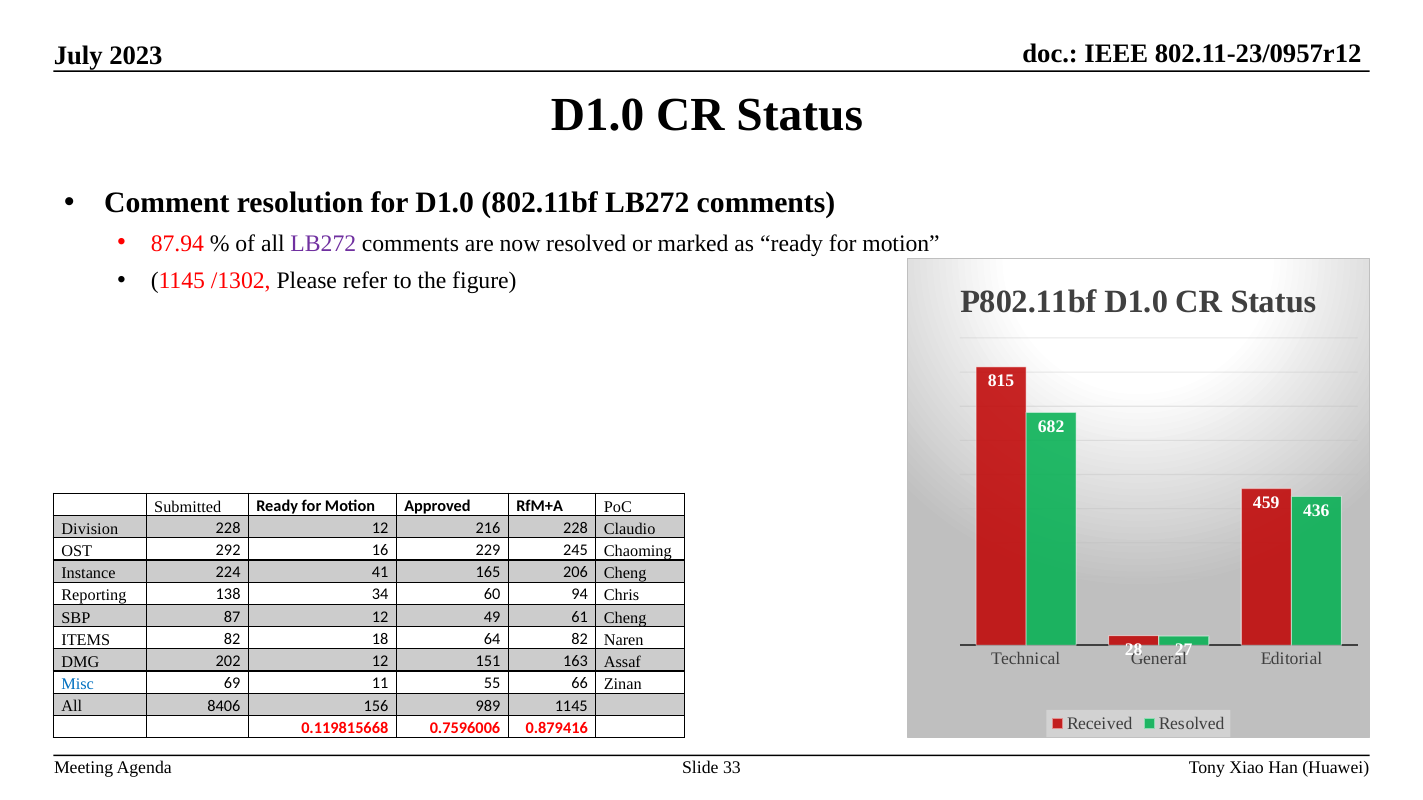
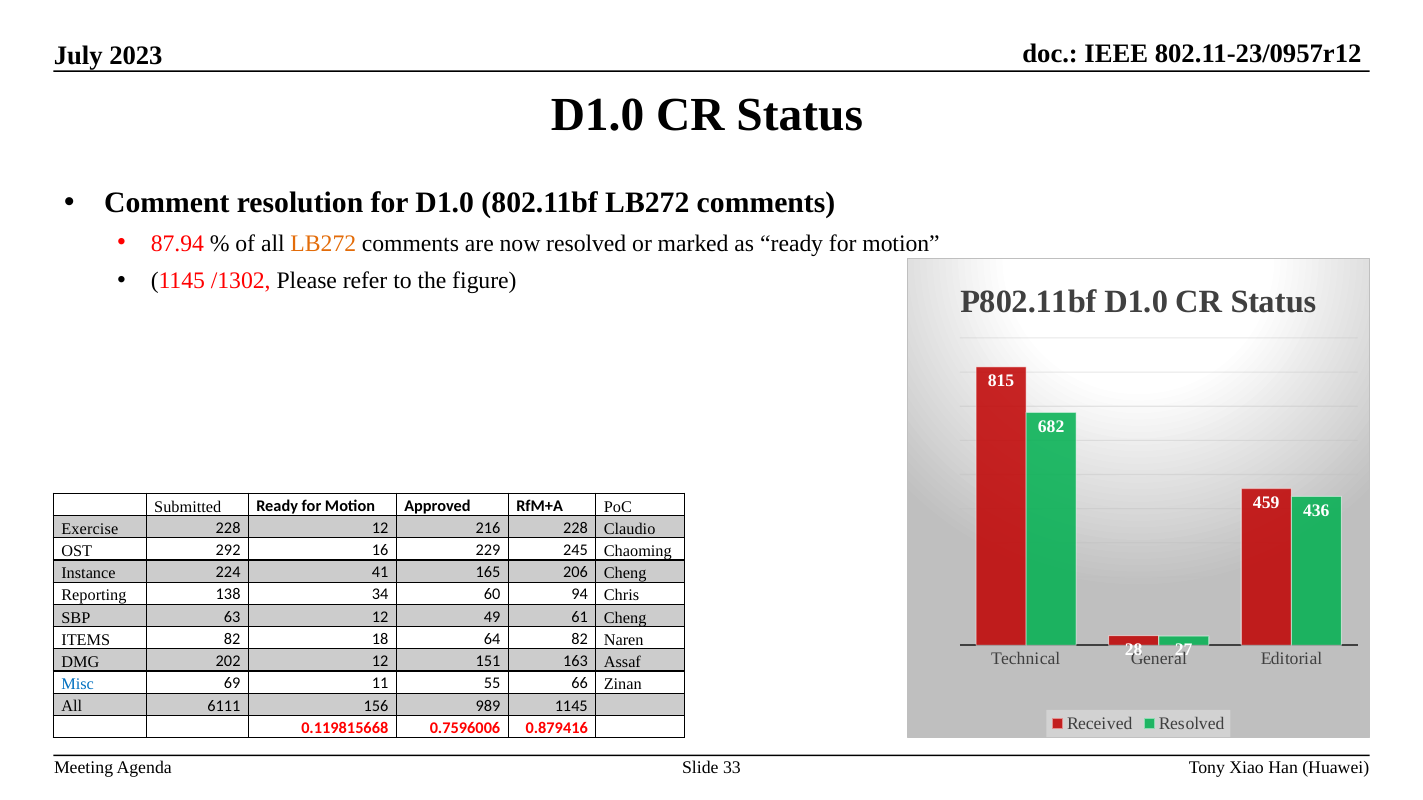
LB272 at (323, 244) colour: purple -> orange
Division: Division -> Exercise
87: 87 -> 63
8406: 8406 -> 6111
